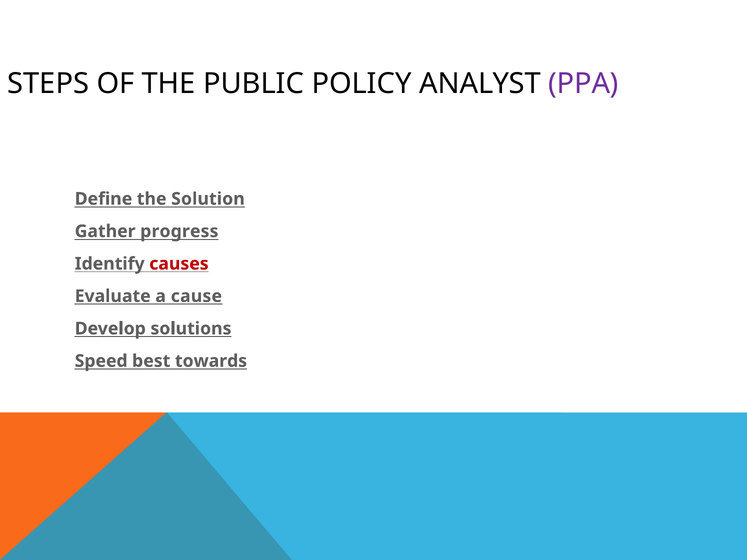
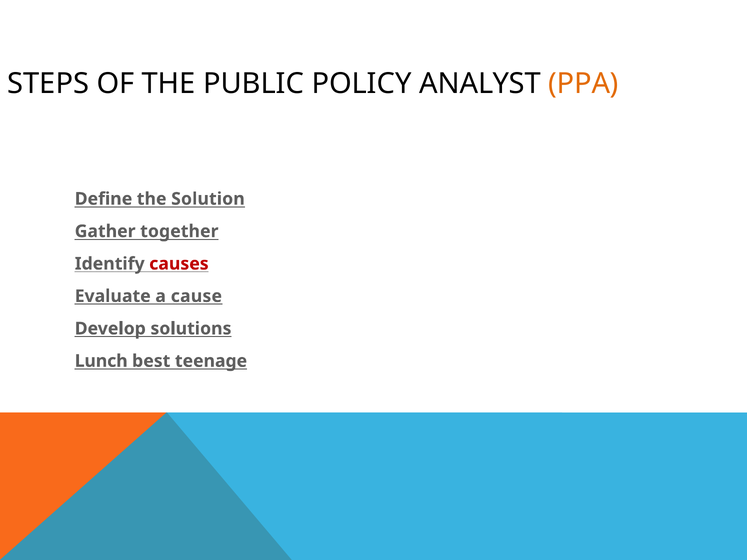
PPA colour: purple -> orange
progress: progress -> together
Speed: Speed -> Lunch
towards: towards -> teenage
